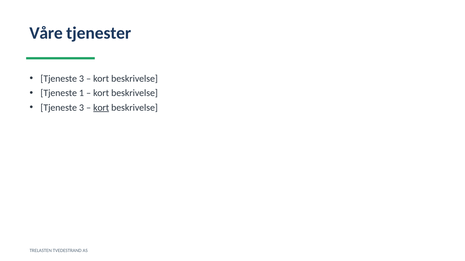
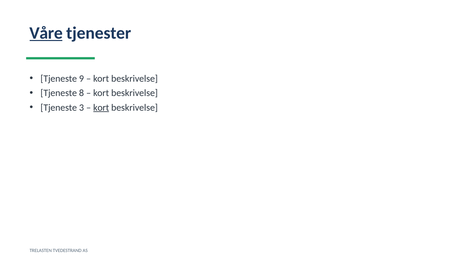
Våre underline: none -> present
3 at (82, 79): 3 -> 9
1: 1 -> 8
